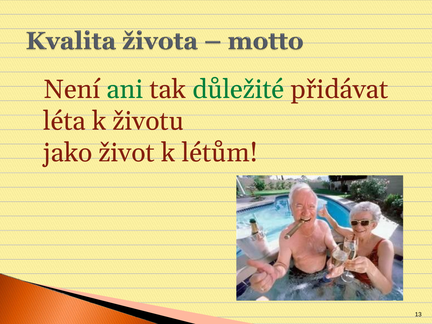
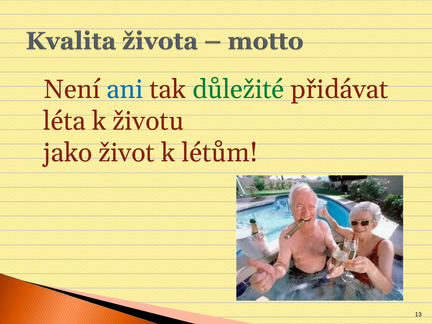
ani colour: green -> blue
